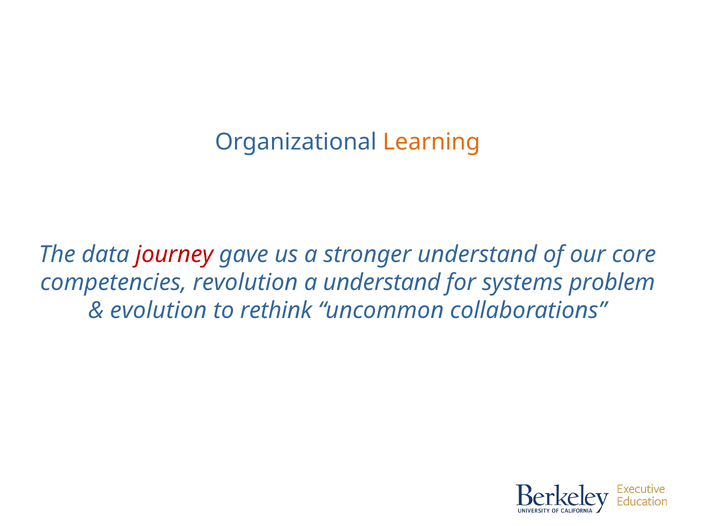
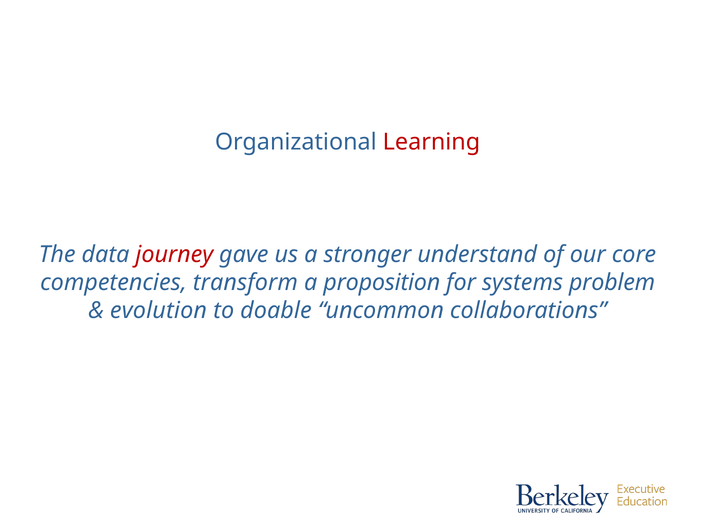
Learning colour: orange -> red
revolution: revolution -> transform
a understand: understand -> proposition
rethink: rethink -> doable
